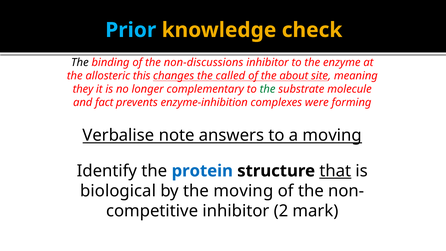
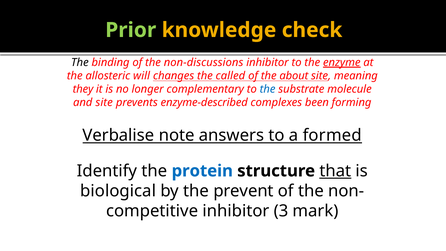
Prior colour: light blue -> light green
enzyme underline: none -> present
this: this -> will
the at (268, 89) colour: green -> blue
and fact: fact -> site
enzyme-inhibition: enzyme-inhibition -> enzyme-described
were: were -> been
a moving: moving -> formed
the moving: moving -> prevent
2: 2 -> 3
